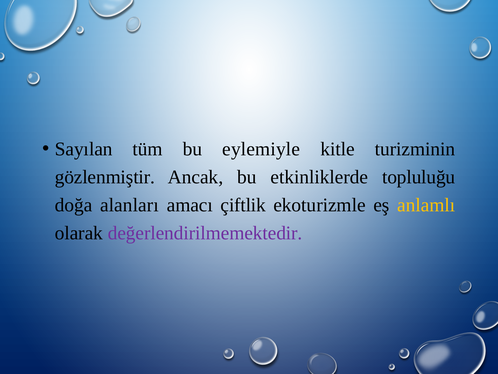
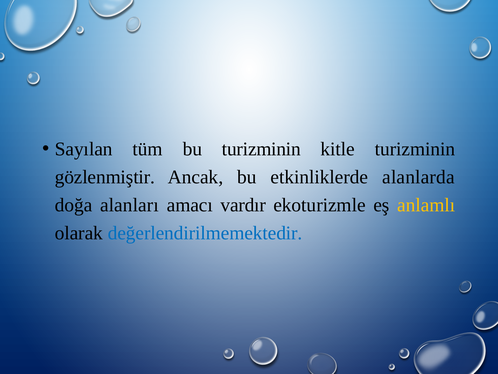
bu eylemiyle: eylemiyle -> turizminin
topluluğu: topluluğu -> alanlarda
çiftlik: çiftlik -> vardır
değerlendirilmemektedir colour: purple -> blue
